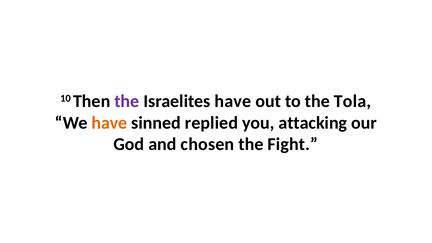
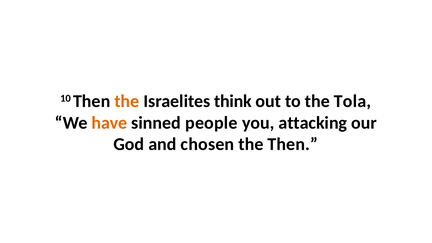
the at (127, 101) colour: purple -> orange
Israelites have: have -> think
replied: replied -> people
the Fight: Fight -> Then
